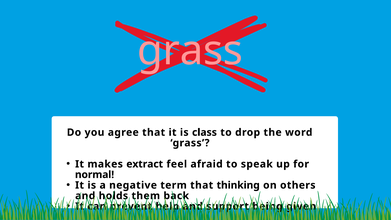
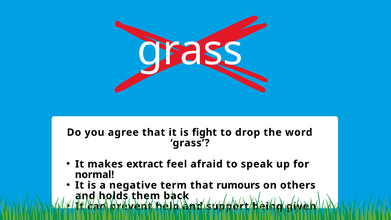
grass at (190, 50) colour: pink -> white
class: class -> fight
thinking: thinking -> rumours
